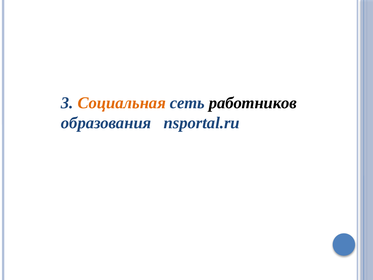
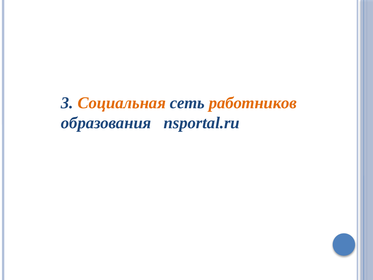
работников colour: black -> orange
